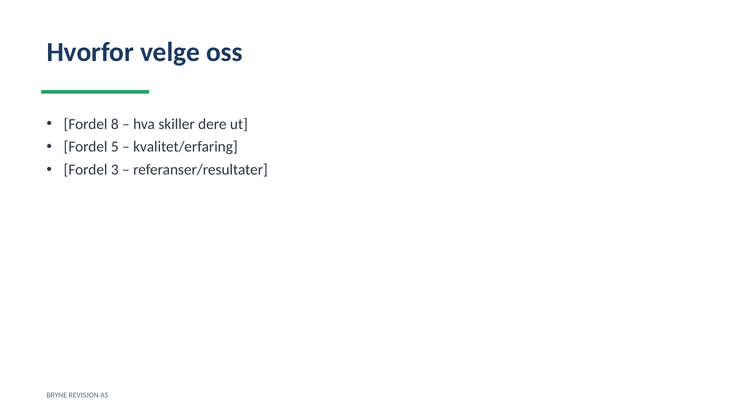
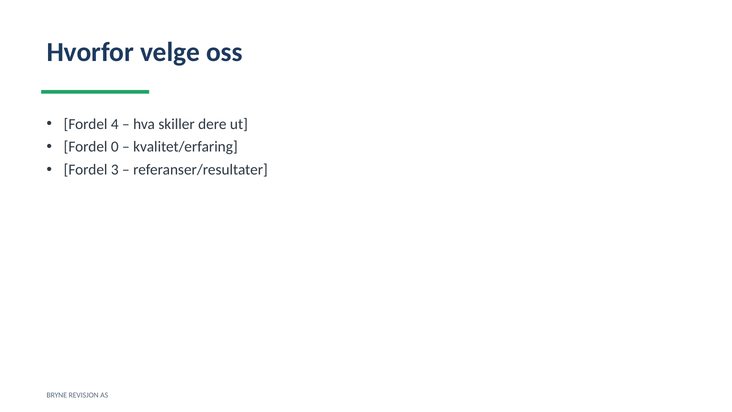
8: 8 -> 4
5: 5 -> 0
